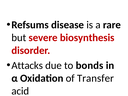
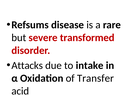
biosynthesis: biosynthesis -> transformed
bonds: bonds -> intake
